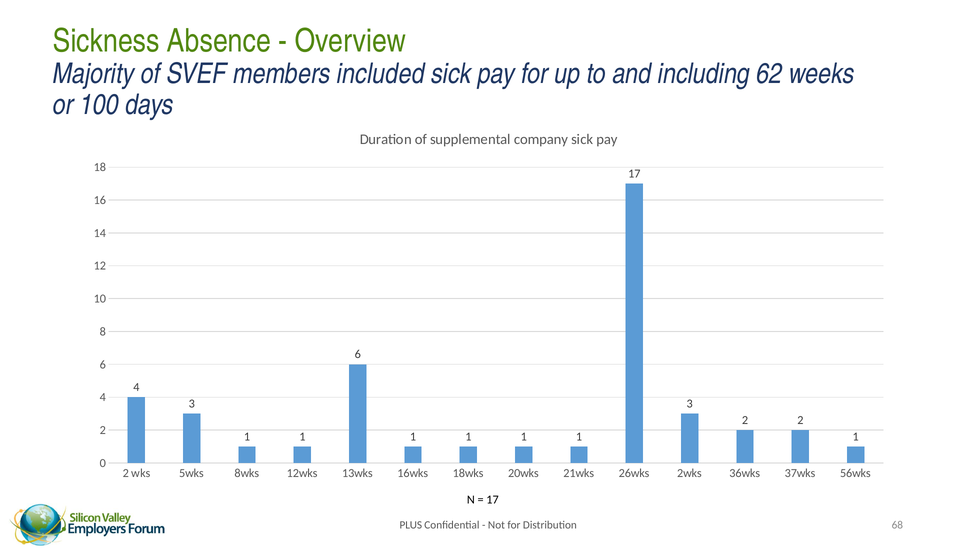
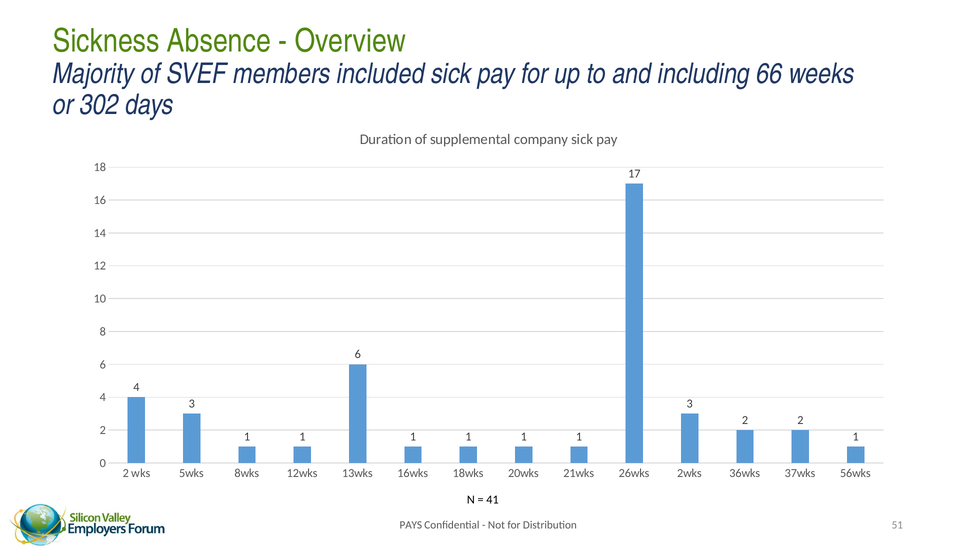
62: 62 -> 66
100: 100 -> 302
17 at (493, 499): 17 -> 41
PLUS: PLUS -> PAYS
68: 68 -> 51
